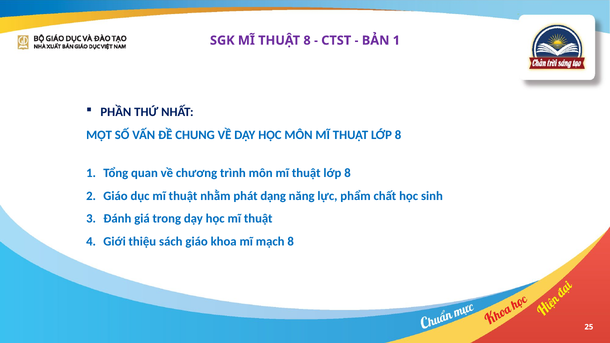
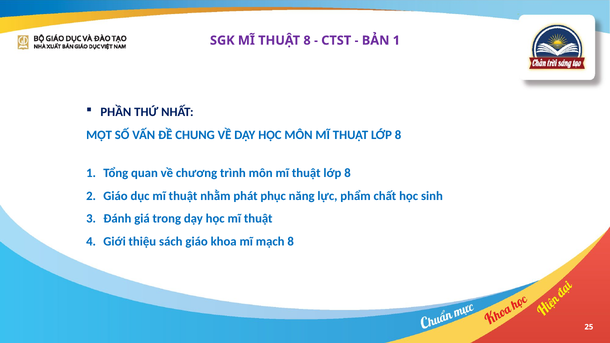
dạng: dạng -> phục
